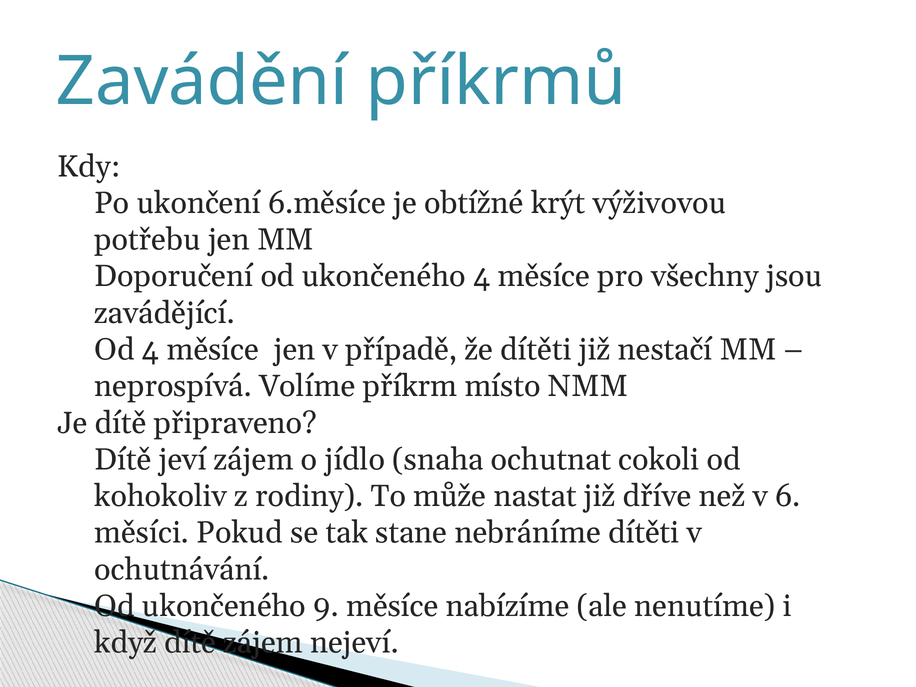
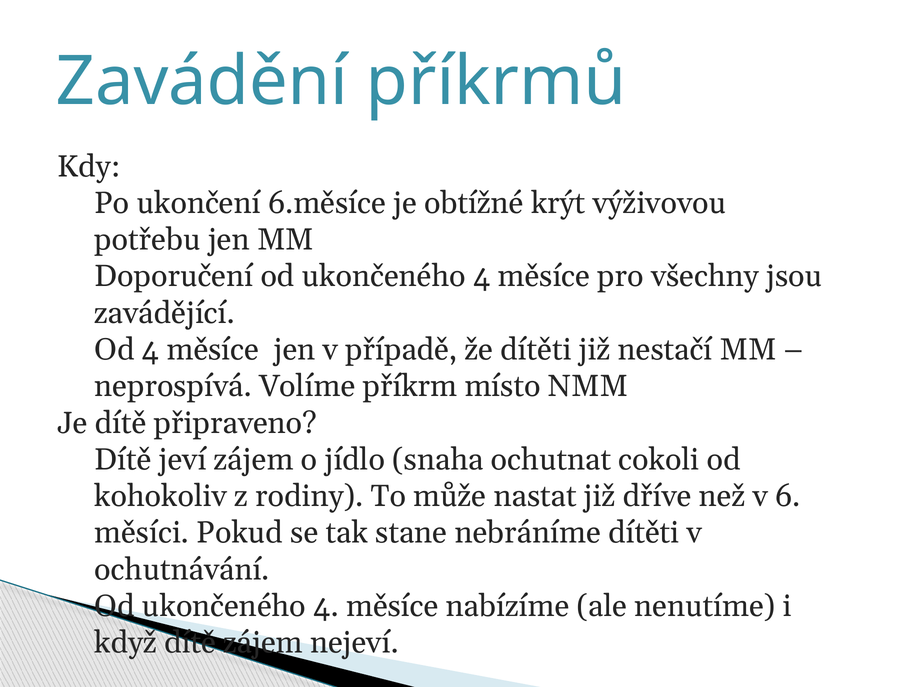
9 at (326, 606): 9 -> 4
